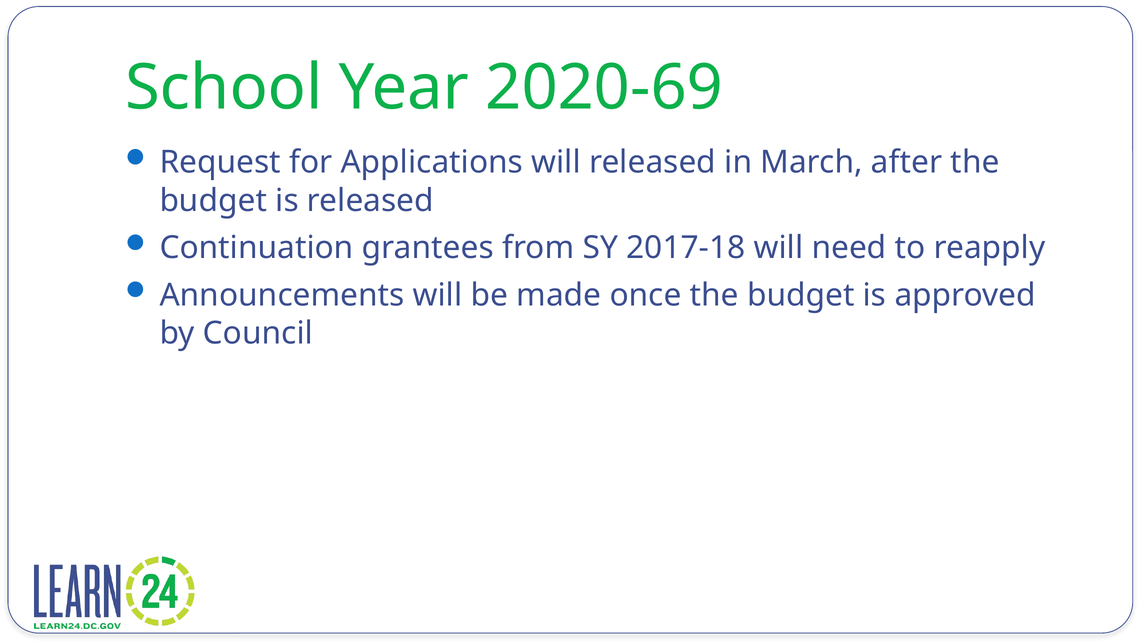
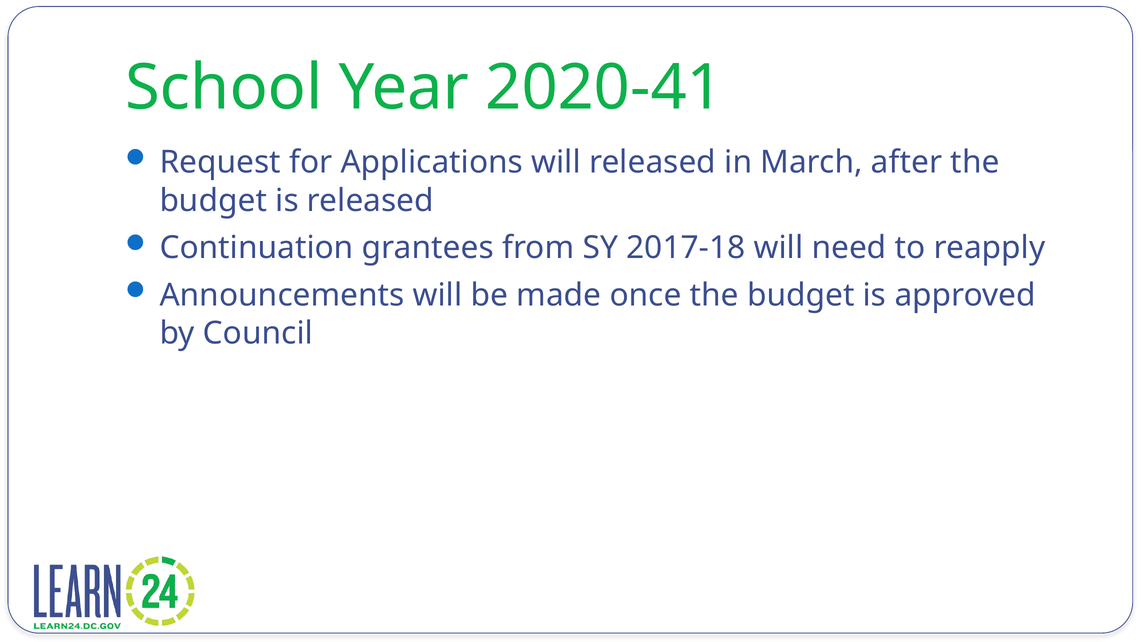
2020-69: 2020-69 -> 2020-41
